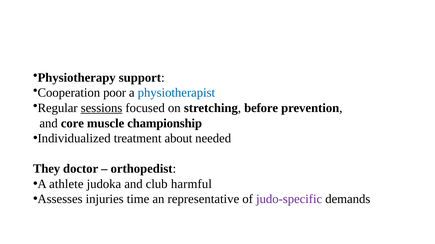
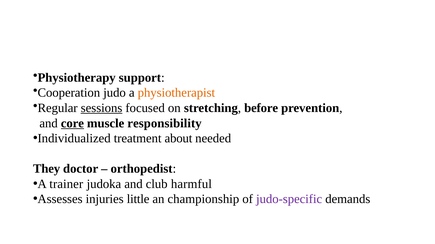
poor: poor -> judo
physiotherapist colour: blue -> orange
core underline: none -> present
championship: championship -> responsibility
athlete: athlete -> trainer
time: time -> little
representative: representative -> championship
